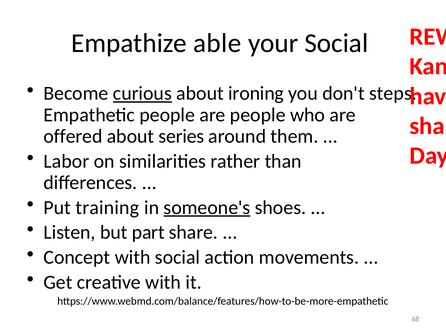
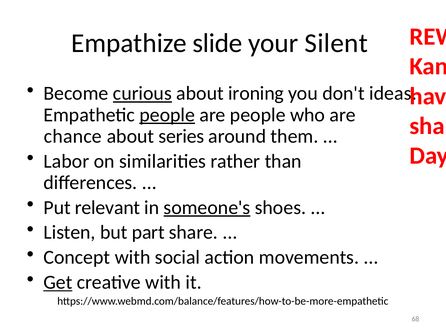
able: able -> slide
your Social: Social -> Silent
steps: steps -> ideas
people at (167, 115) underline: none -> present
offered: offered -> chance
training: training -> relevant
Get underline: none -> present
